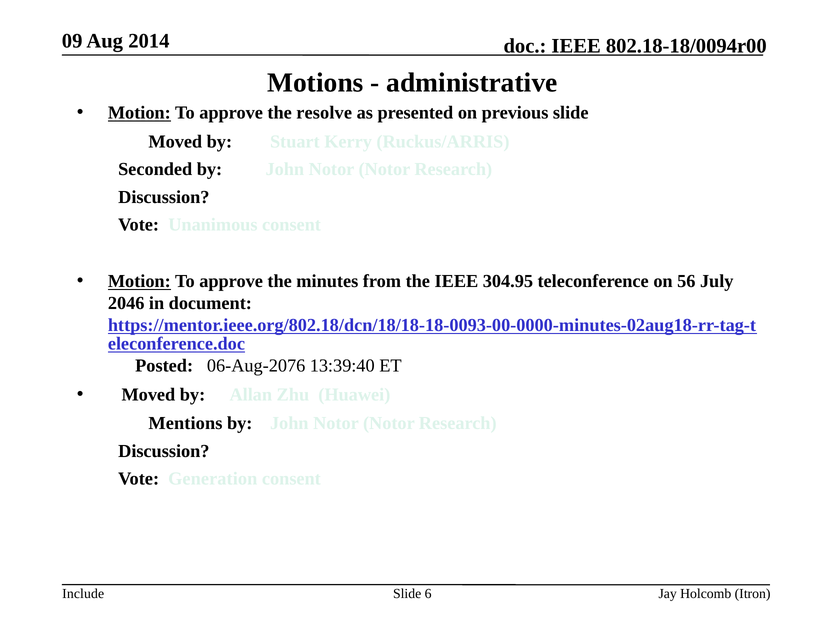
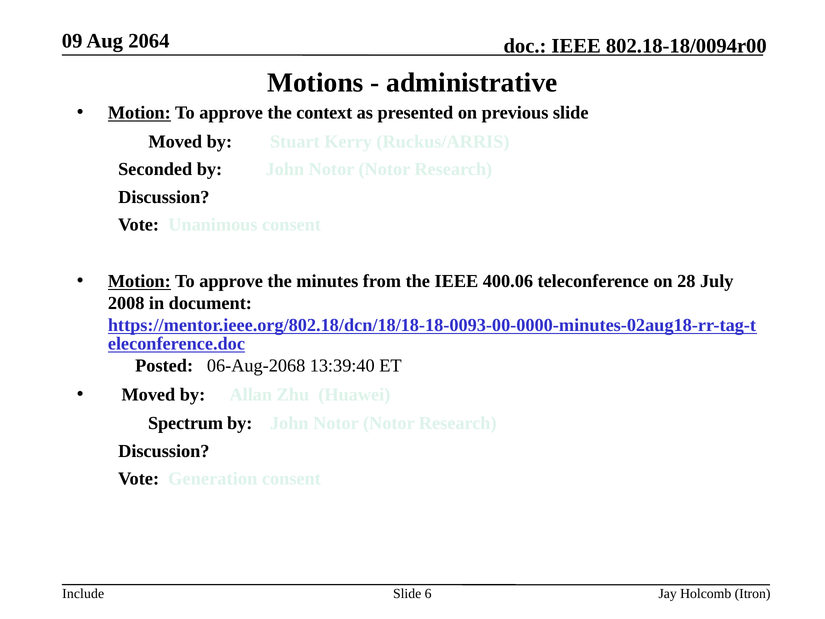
2014: 2014 -> 2064
resolve: resolve -> context
304.95: 304.95 -> 400.06
56: 56 -> 28
2046: 2046 -> 2008
06-Aug-2076: 06-Aug-2076 -> 06-Aug-2068
Mentions: Mentions -> Spectrum
